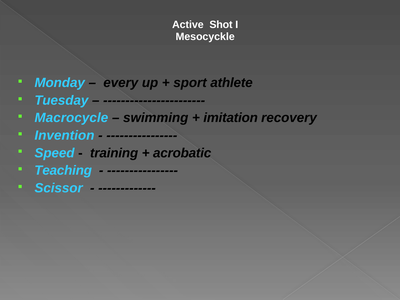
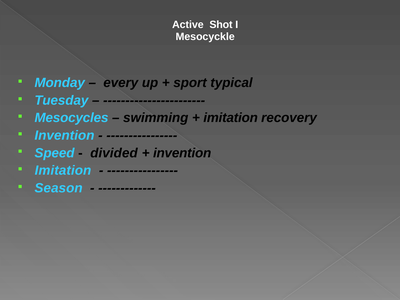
athlete: athlete -> typical
Macrocycle: Macrocycle -> Mesocycles
training: training -> divided
acrobatic at (182, 153): acrobatic -> invention
Teaching at (63, 170): Teaching -> Imitation
Scissor: Scissor -> Season
